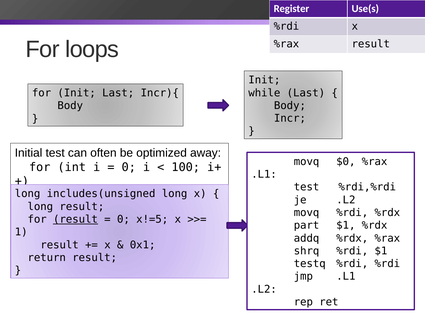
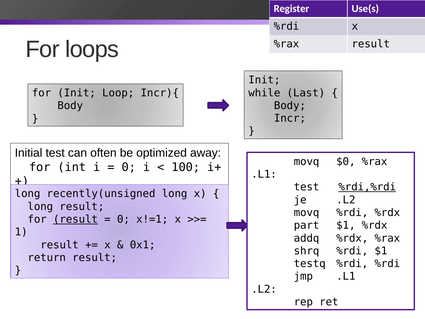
Init Last: Last -> Loop
%rdi,%rdi underline: none -> present
includes(unsigned: includes(unsigned -> recently(unsigned
x!=5: x!=5 -> x!=1
